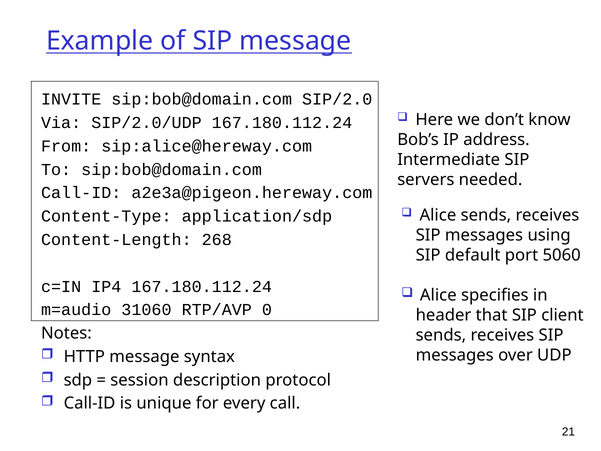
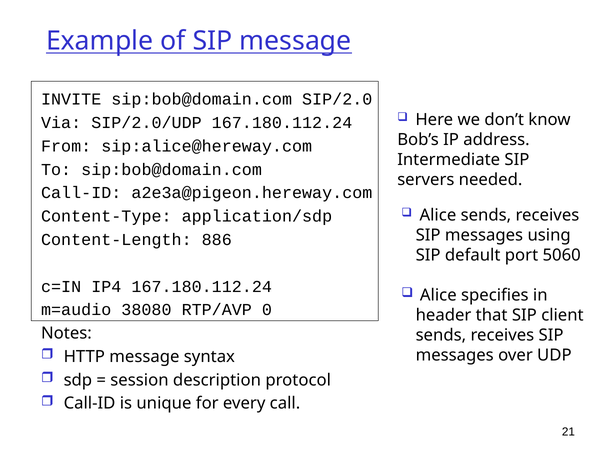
268: 268 -> 886
31060: 31060 -> 38080
